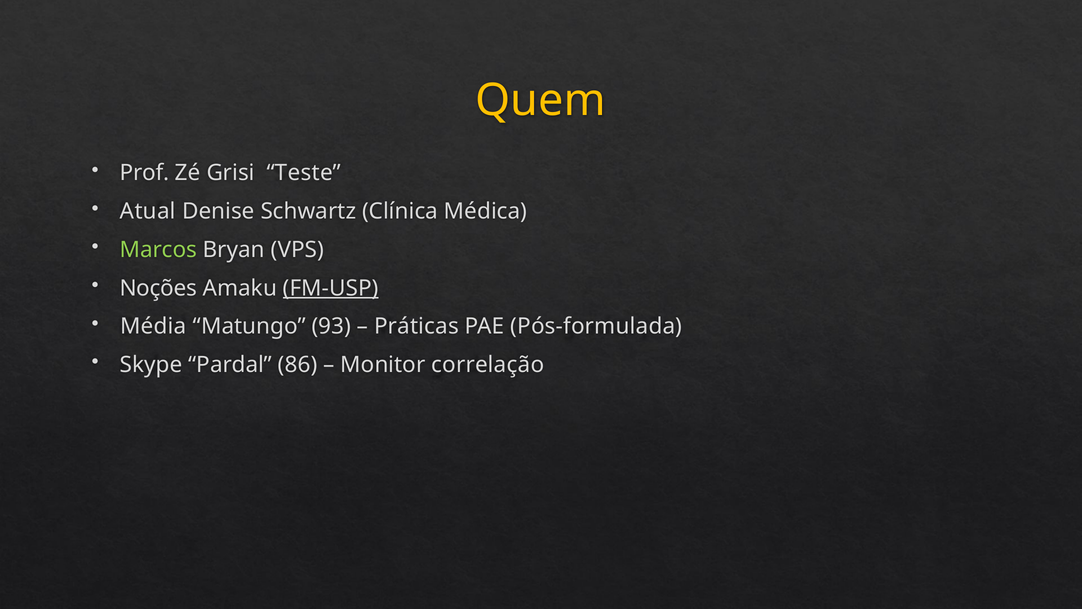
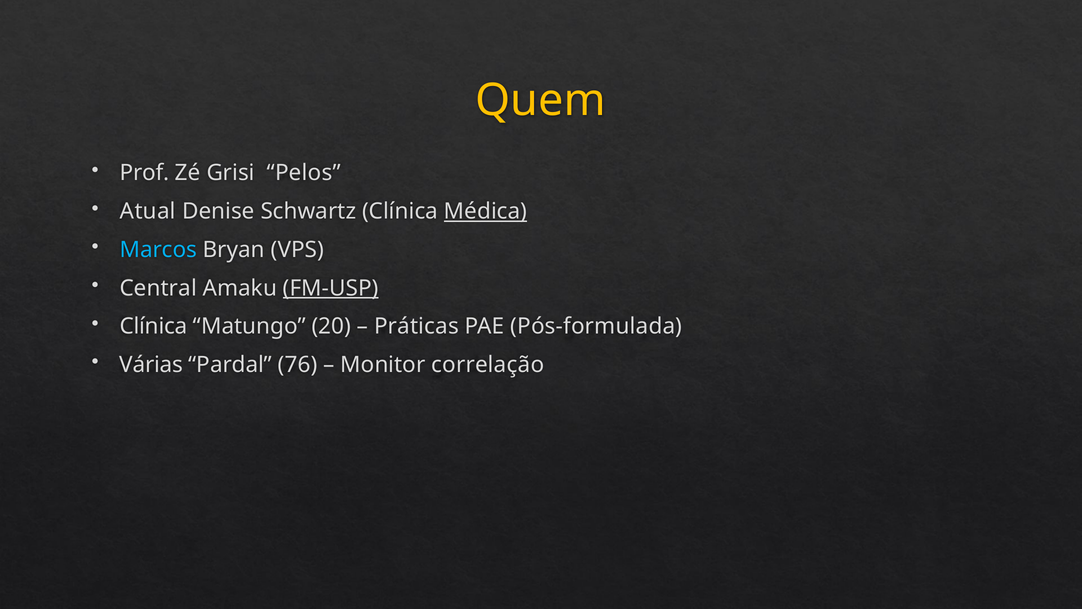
Teste: Teste -> Pelos
Médica underline: none -> present
Marcos colour: light green -> light blue
Noções: Noções -> Central
Média at (153, 326): Média -> Clínica
93: 93 -> 20
Skype: Skype -> Várias
86: 86 -> 76
